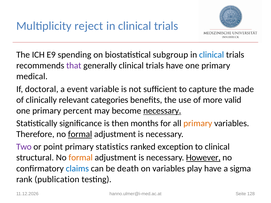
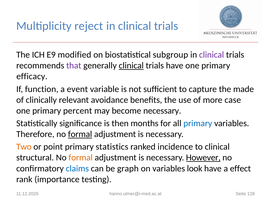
spending: spending -> modified
clinical at (212, 55) colour: blue -> purple
clinical at (131, 66) underline: none -> present
medical: medical -> efficacy
doctoral: doctoral -> function
categories: categories -> avoidance
valid: valid -> case
necessary at (162, 111) underline: present -> none
primary at (198, 123) colour: orange -> blue
Two colour: purple -> orange
exception: exception -> incidence
death: death -> graph
play: play -> look
sigma: sigma -> effect
publication: publication -> importance
